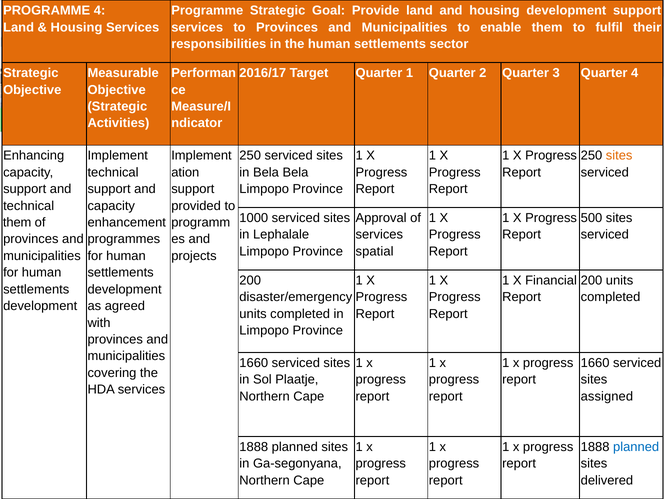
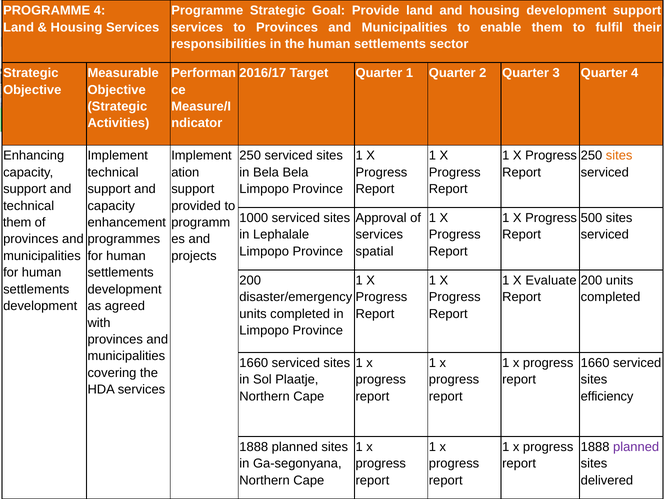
Financial: Financial -> Evaluate
assigned: assigned -> efficiency
planned at (636, 447) colour: blue -> purple
